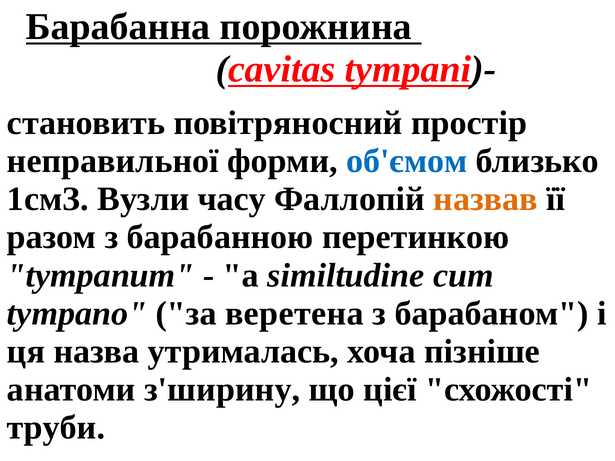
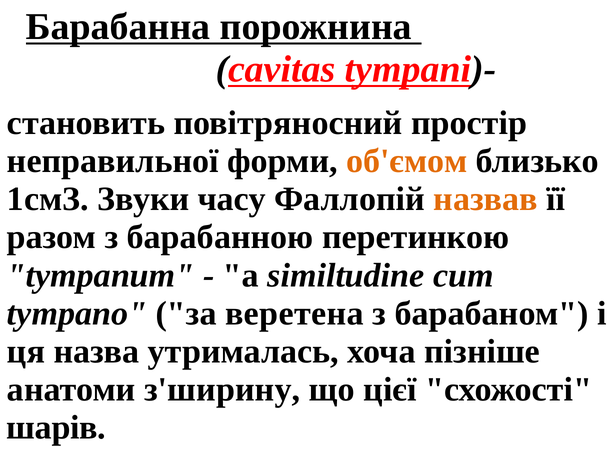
об'ємом colour: blue -> orange
Вузли: Вузли -> Звуки
труби: труби -> шарів
